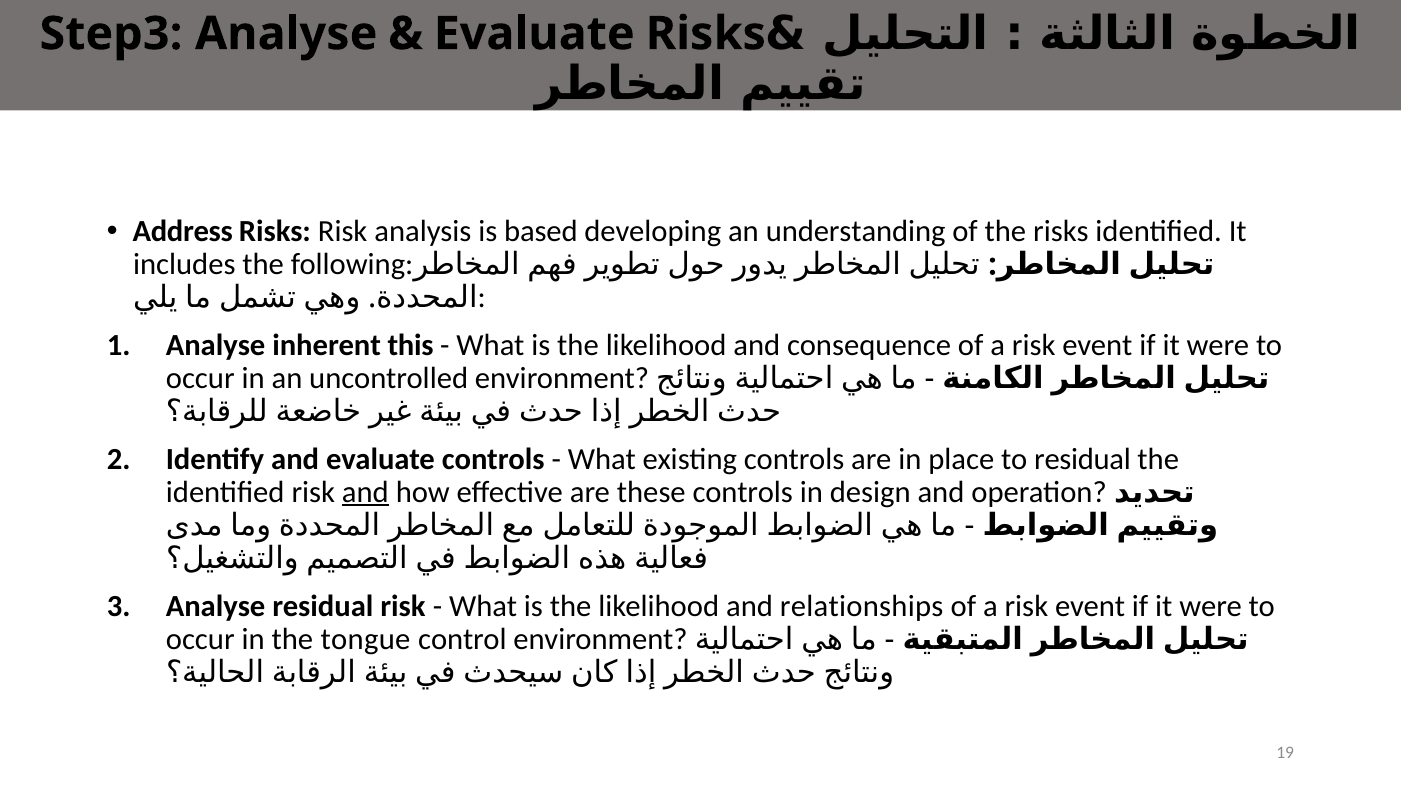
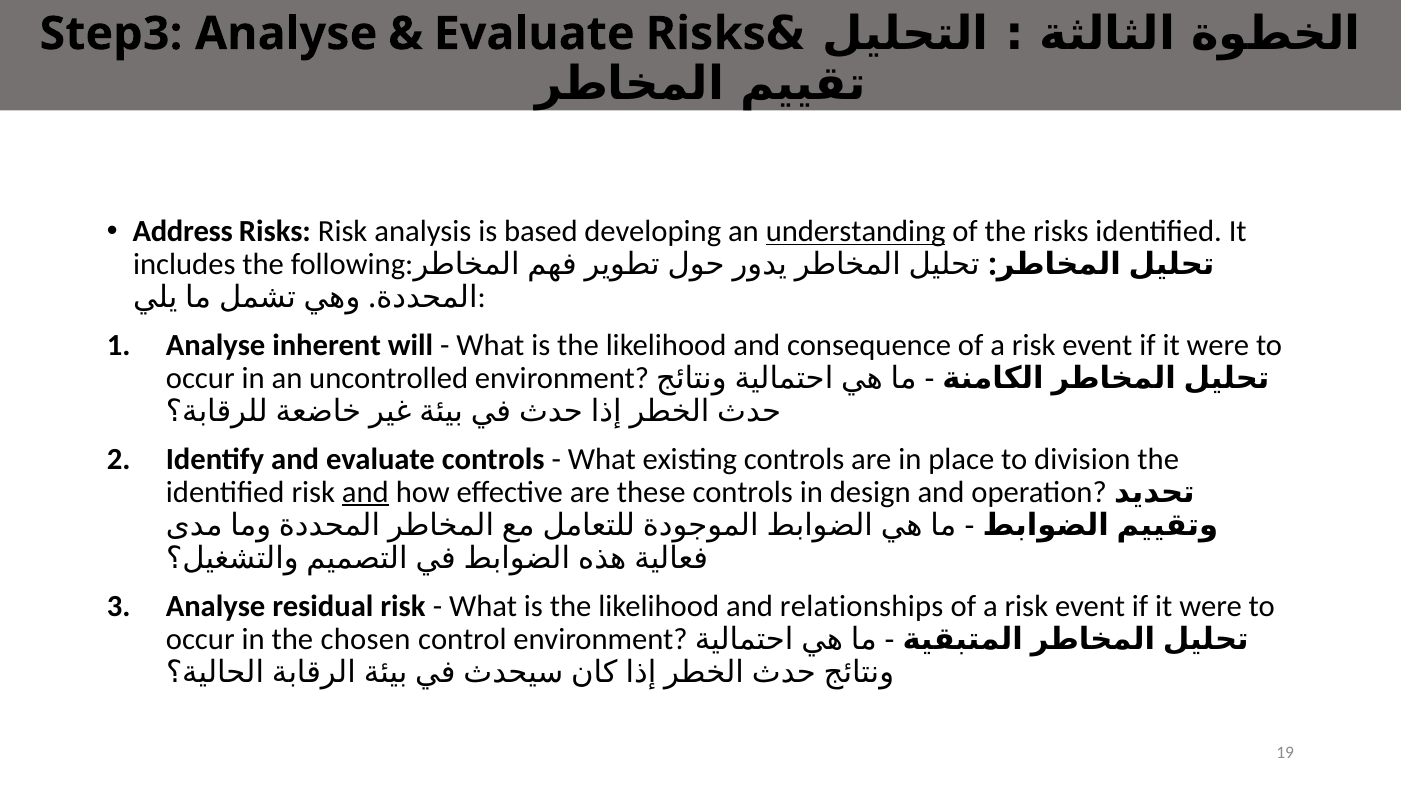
understanding underline: none -> present
this: this -> will
to residual: residual -> division
tongue: tongue -> chosen
